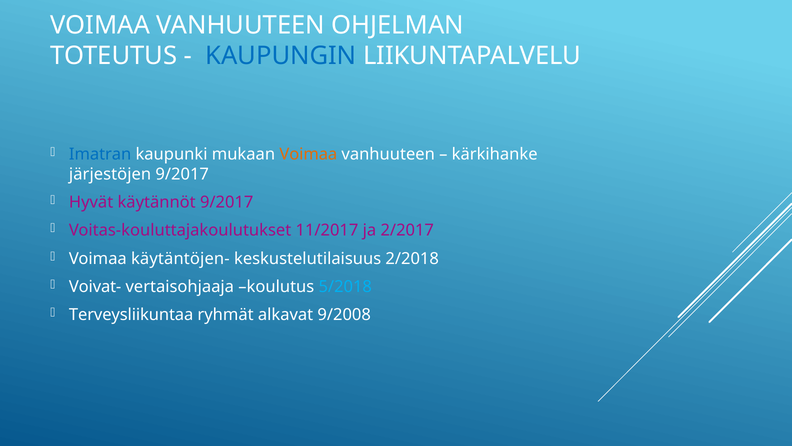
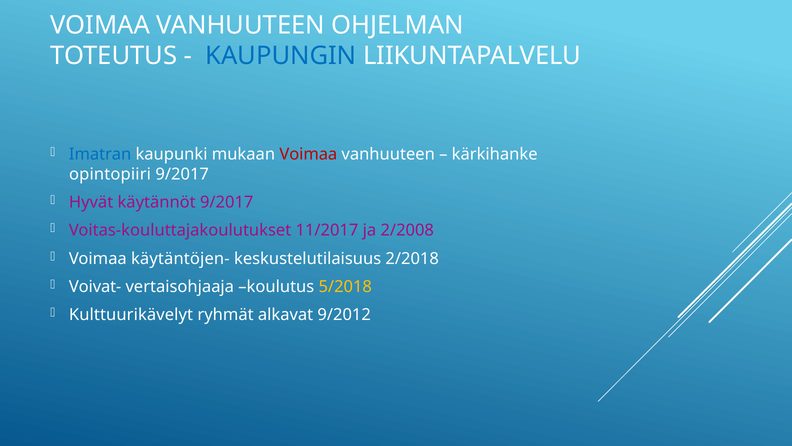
Voimaa at (308, 154) colour: orange -> red
järjestöjen: järjestöjen -> opintopiiri
2/2017: 2/2017 -> 2/2008
5/2018 colour: light blue -> yellow
Terveysliikuntaa: Terveysliikuntaa -> Kulttuurikävelyt
9/2008: 9/2008 -> 9/2012
